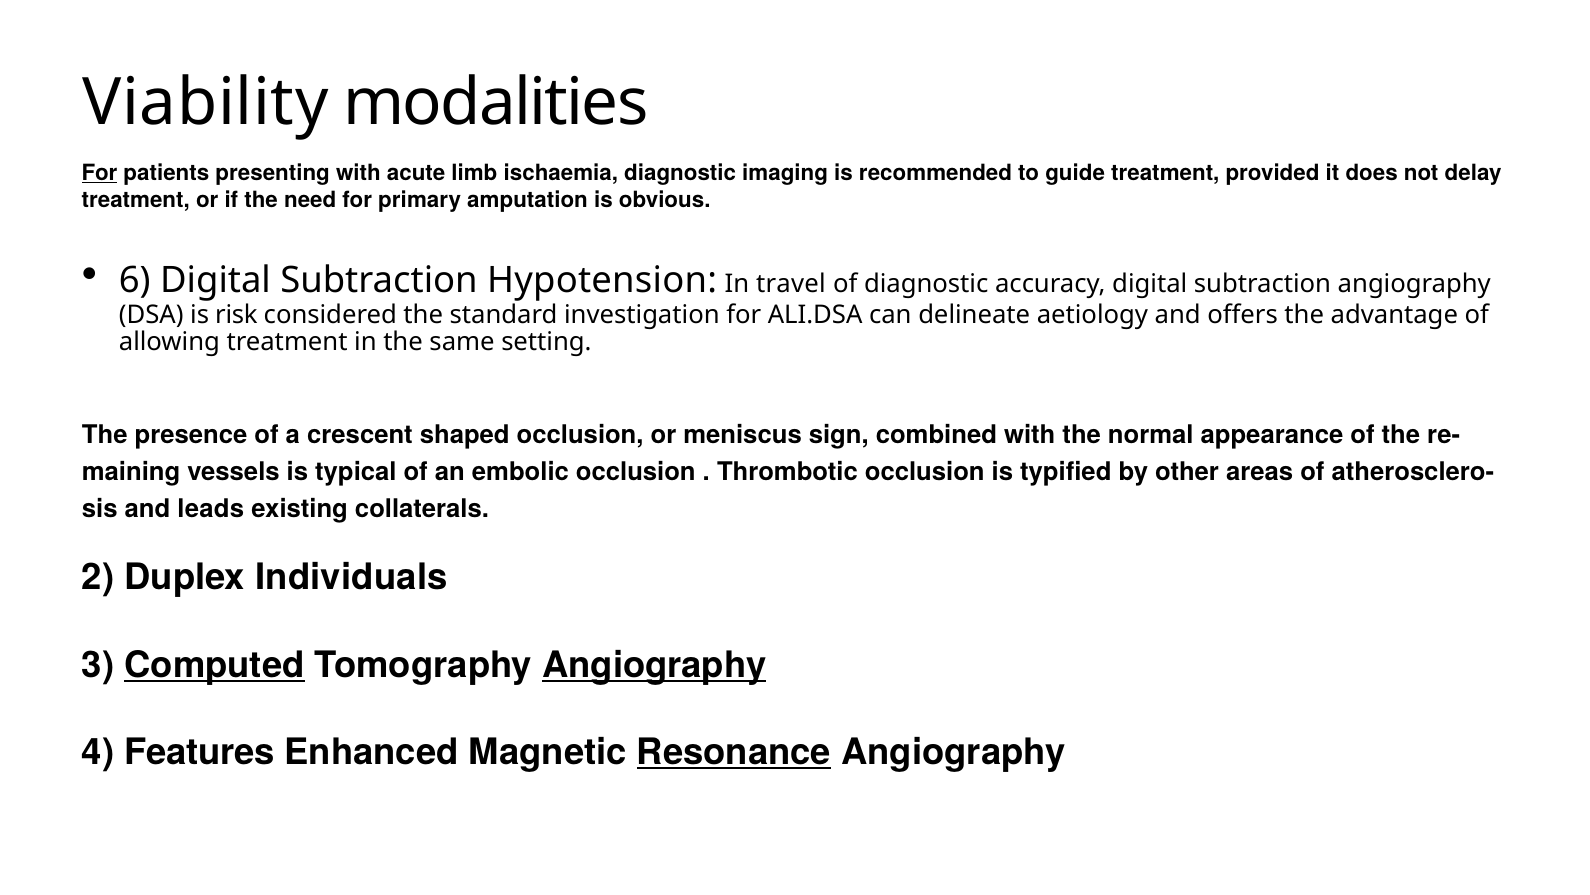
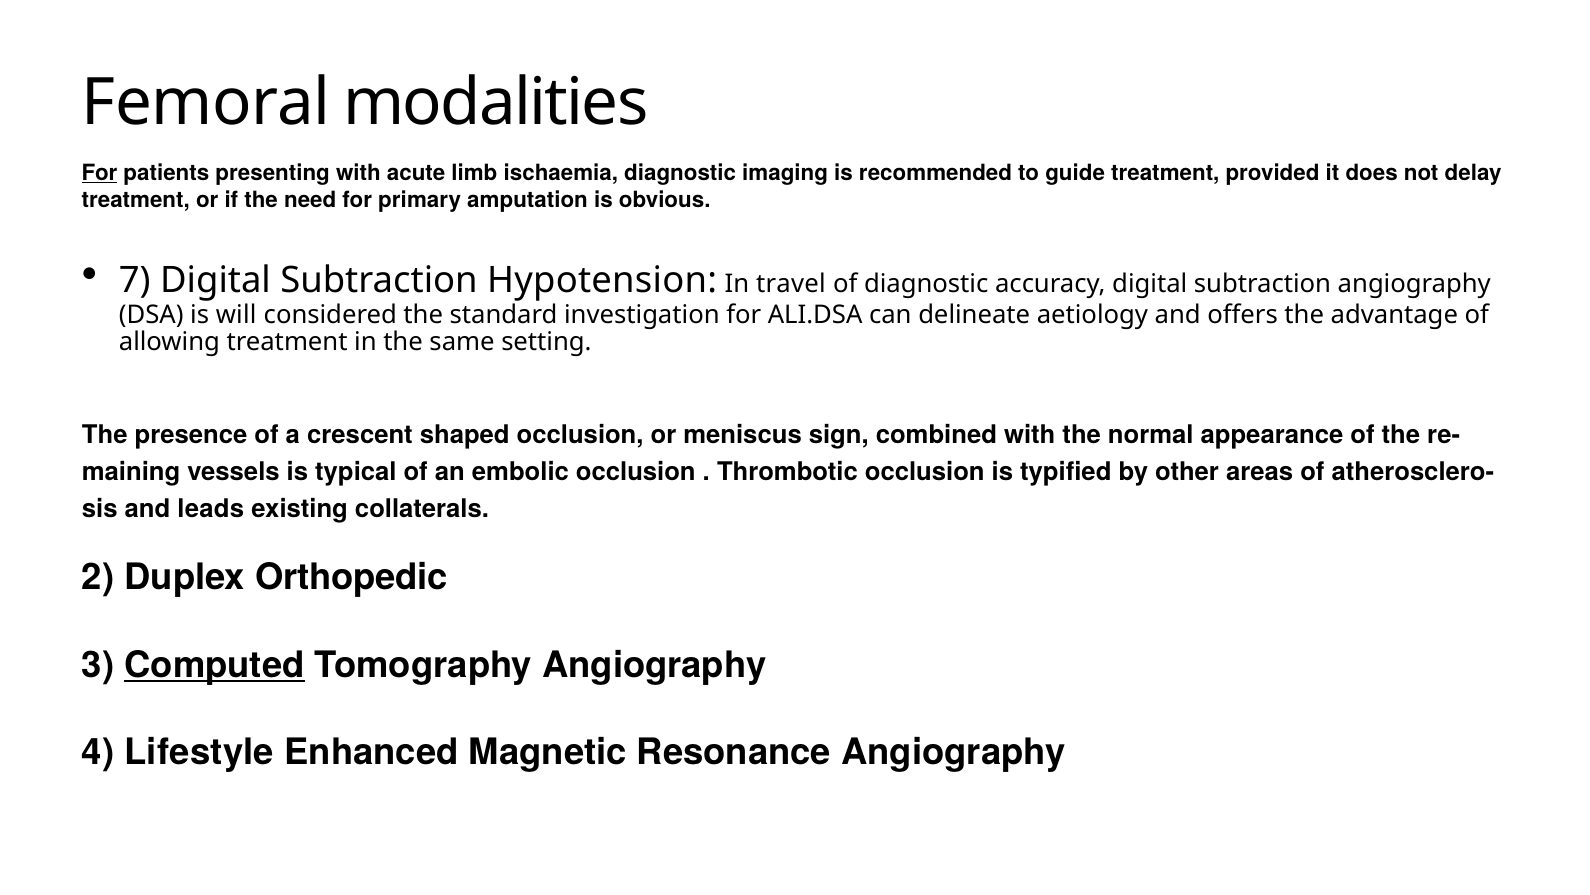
Viability: Viability -> Femoral
6: 6 -> 7
risk: risk -> will
Individuals: Individuals -> Orthopedic
Angiography at (654, 665) underline: present -> none
Features: Features -> Lifestyle
Resonance underline: present -> none
